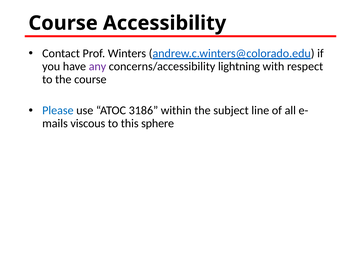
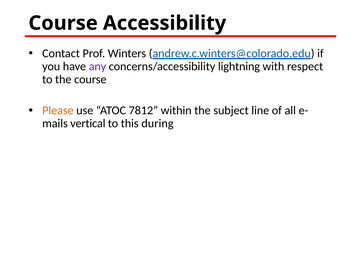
Please colour: blue -> orange
3186: 3186 -> 7812
viscous: viscous -> vertical
sphere: sphere -> during
